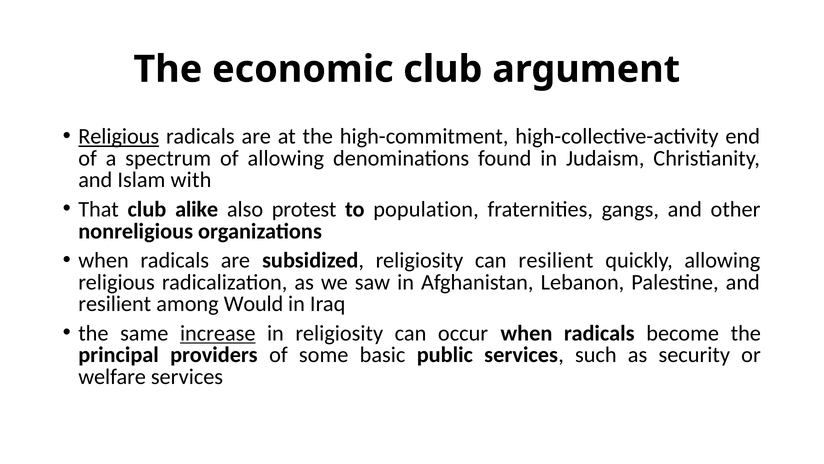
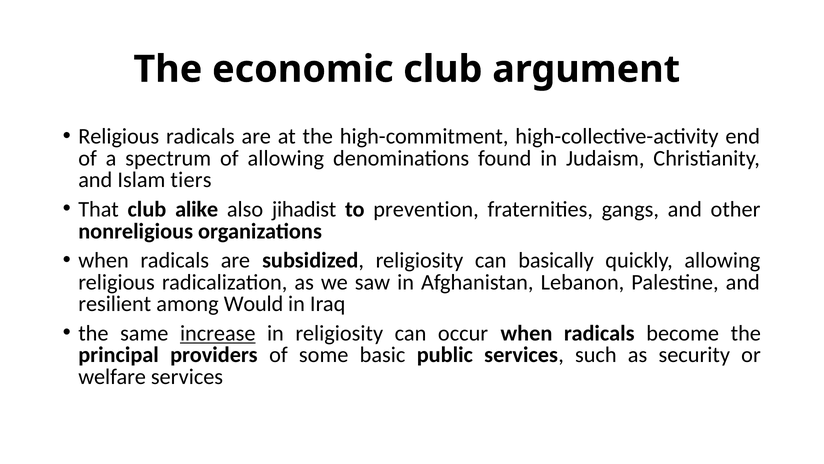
Religious at (119, 136) underline: present -> none
with: with -> tiers
protest: protest -> jihadist
population: population -> prevention
can resilient: resilient -> basically
